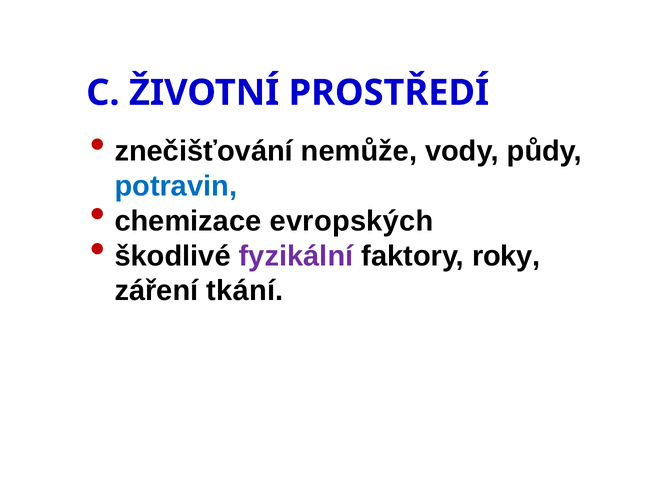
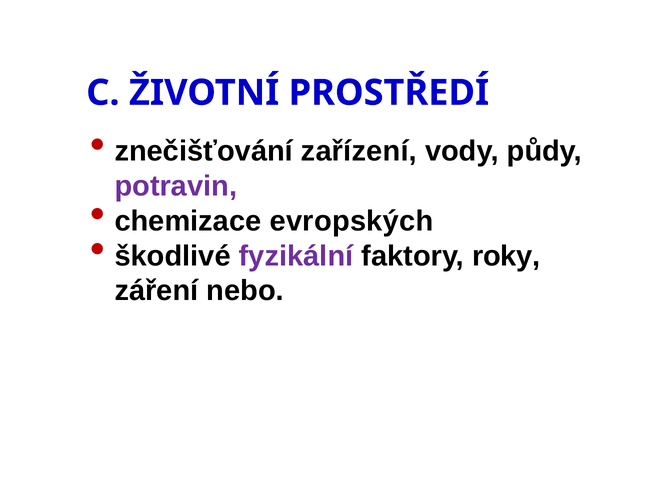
nemůže: nemůže -> zařízení
potravin colour: blue -> purple
tkání: tkání -> nebo
